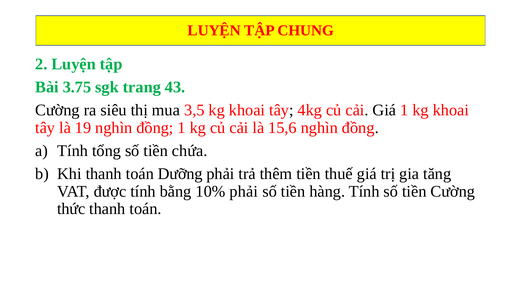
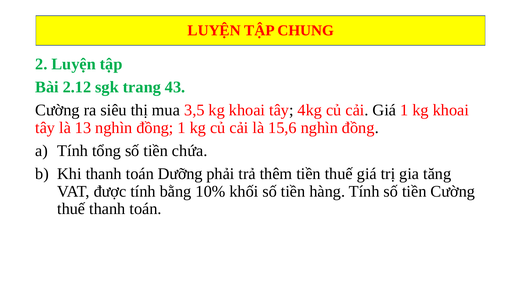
3.75: 3.75 -> 2.12
19: 19 -> 13
10% phải: phải -> khối
thức at (71, 209): thức -> thuế
